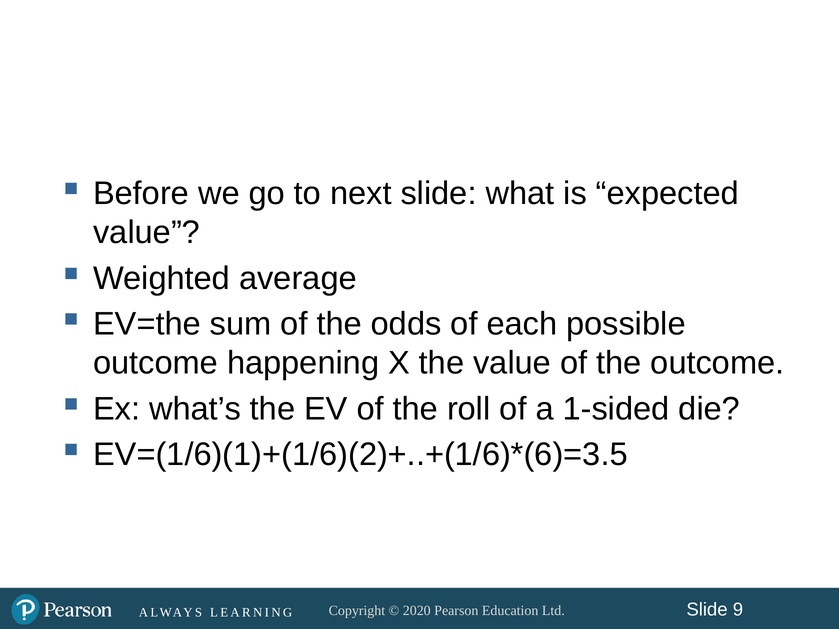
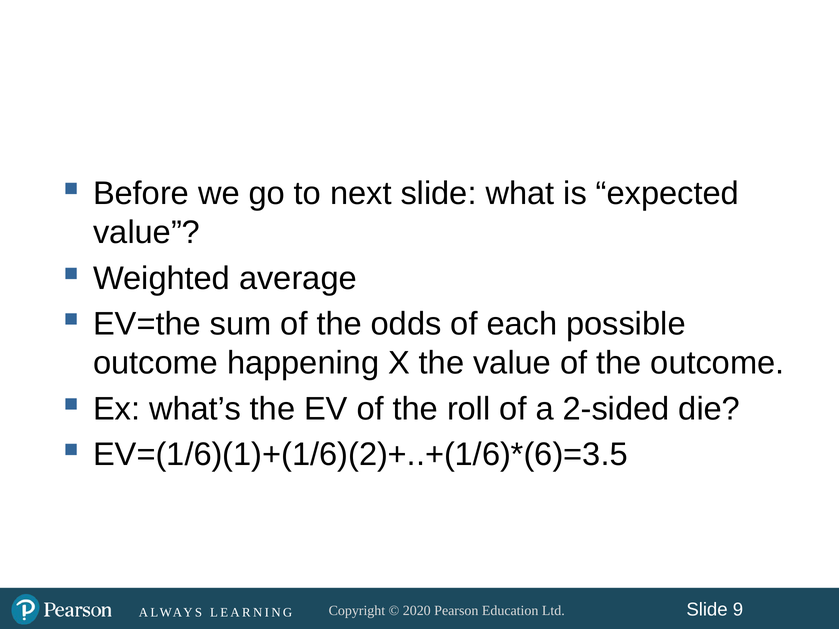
1-sided: 1-sided -> 2-sided
